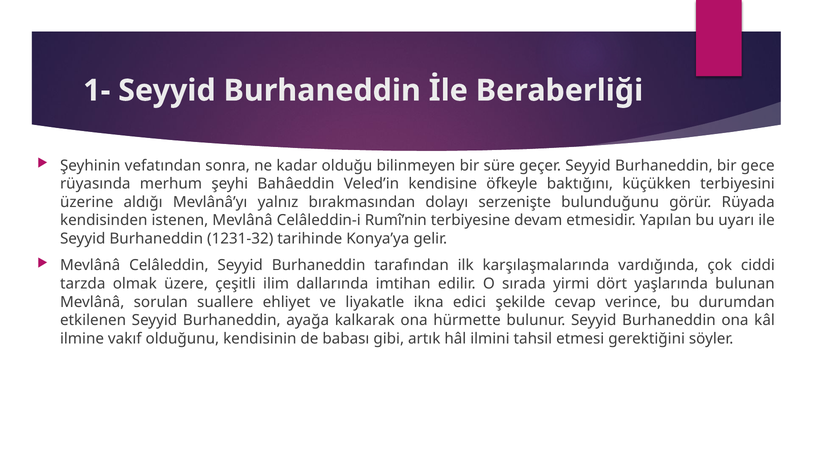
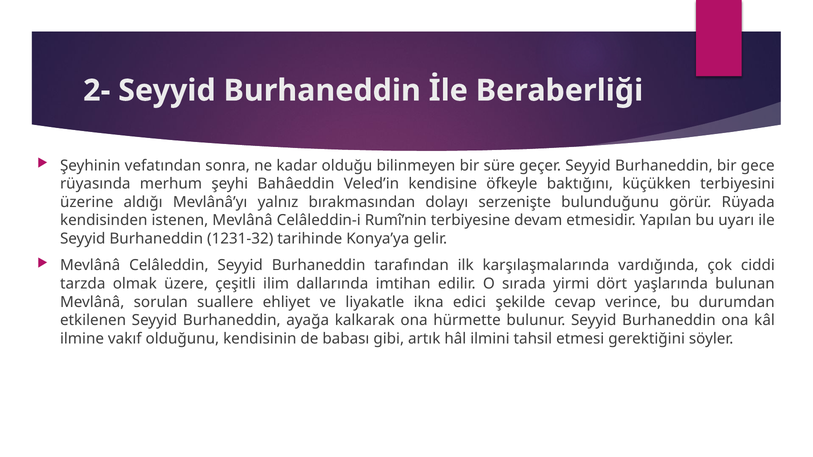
1-: 1- -> 2-
